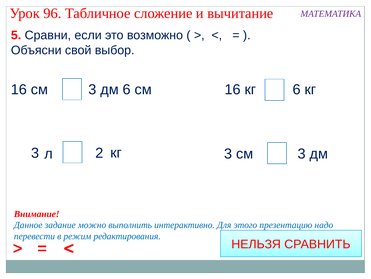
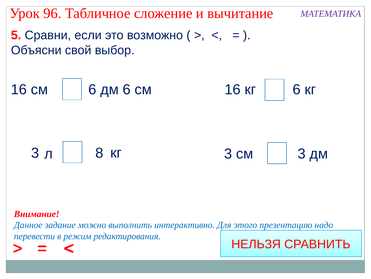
3 at (92, 89): 3 -> 6
2: 2 -> 8
